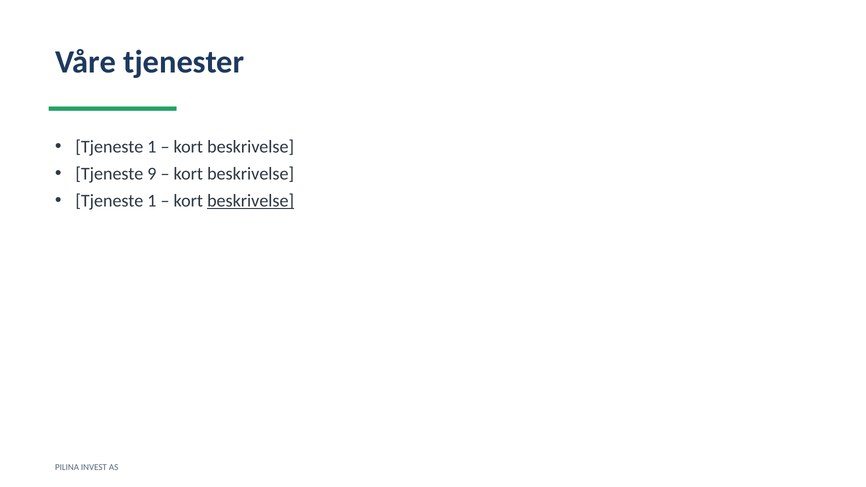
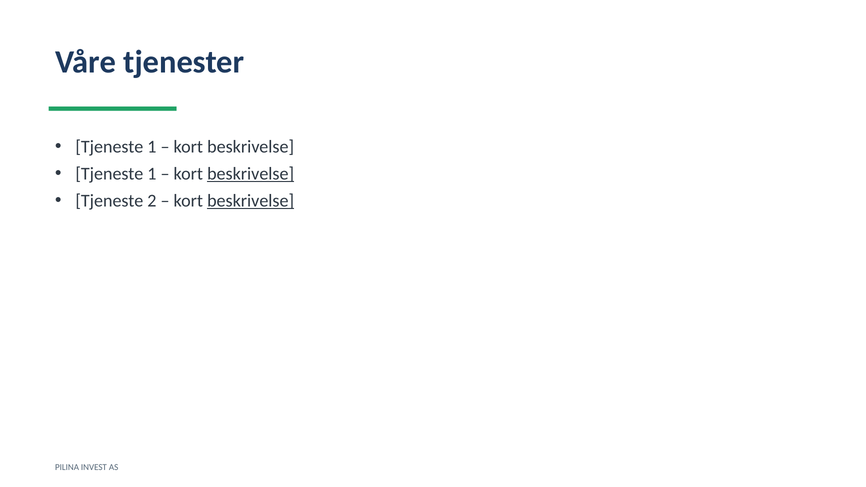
9 at (152, 174): 9 -> 1
beskrivelse at (251, 174) underline: none -> present
1 at (152, 201): 1 -> 2
